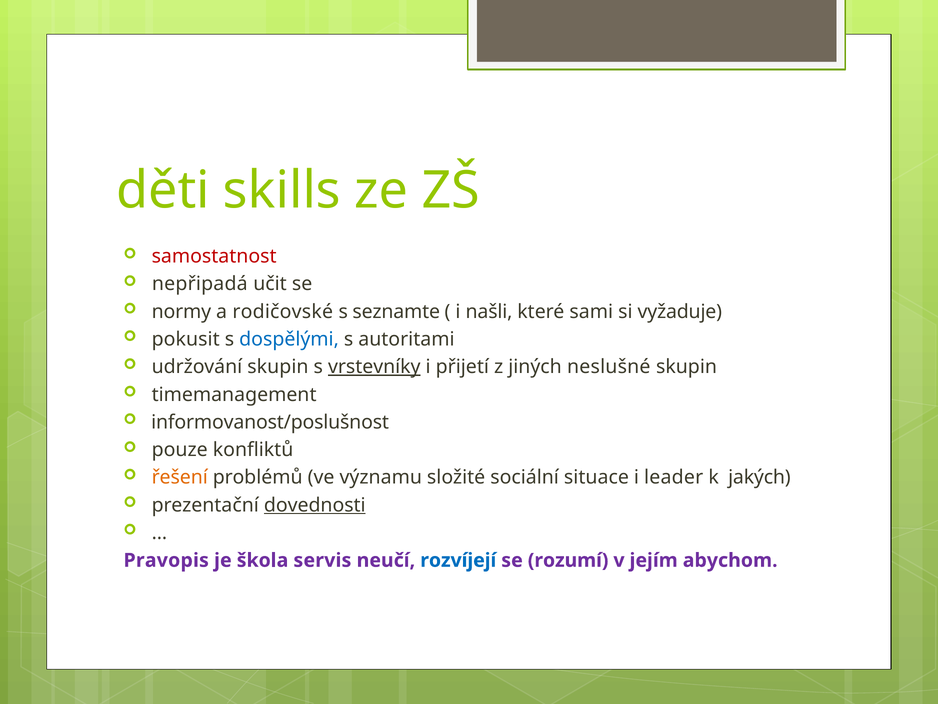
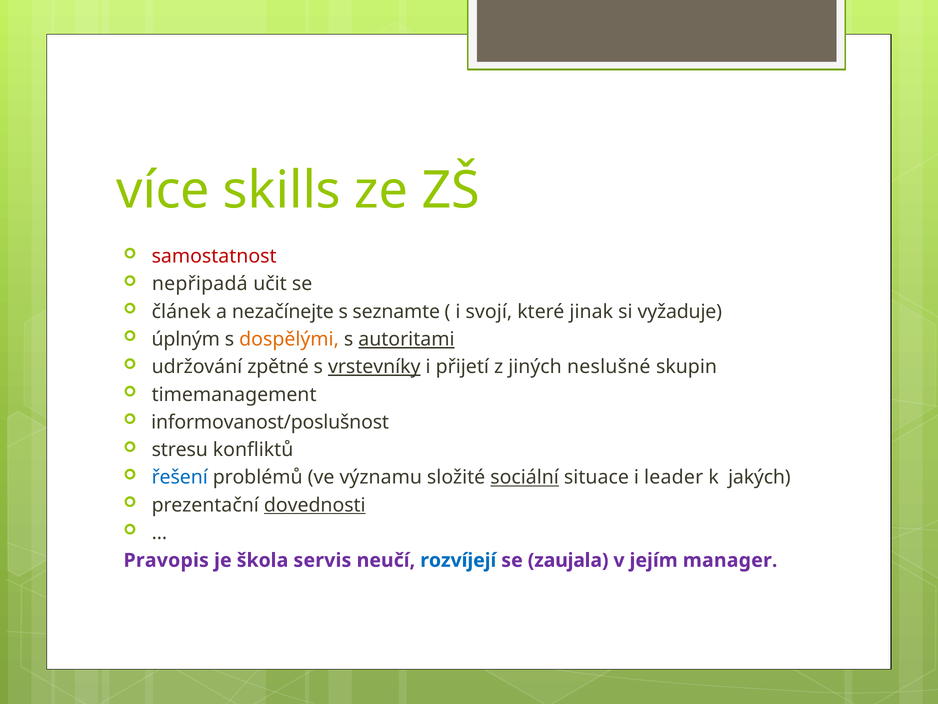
děti: děti -> více
normy: normy -> článek
rodičovské: rodičovské -> nezačínejte
našli: našli -> svojí
sami: sami -> jinak
pokusit: pokusit -> úplným
dospělými colour: blue -> orange
autoritami underline: none -> present
udržování skupin: skupin -> zpětné
pouze: pouze -> stresu
řešení colour: orange -> blue
sociální underline: none -> present
rozumí: rozumí -> zaujala
abychom: abychom -> manager
